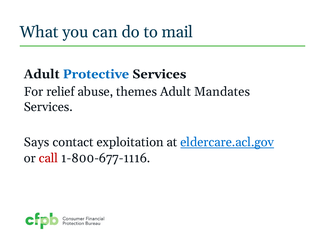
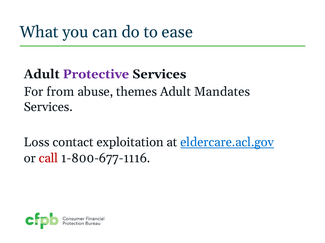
mail: mail -> ease
Protective colour: blue -> purple
relief: relief -> from
Says: Says -> Loss
